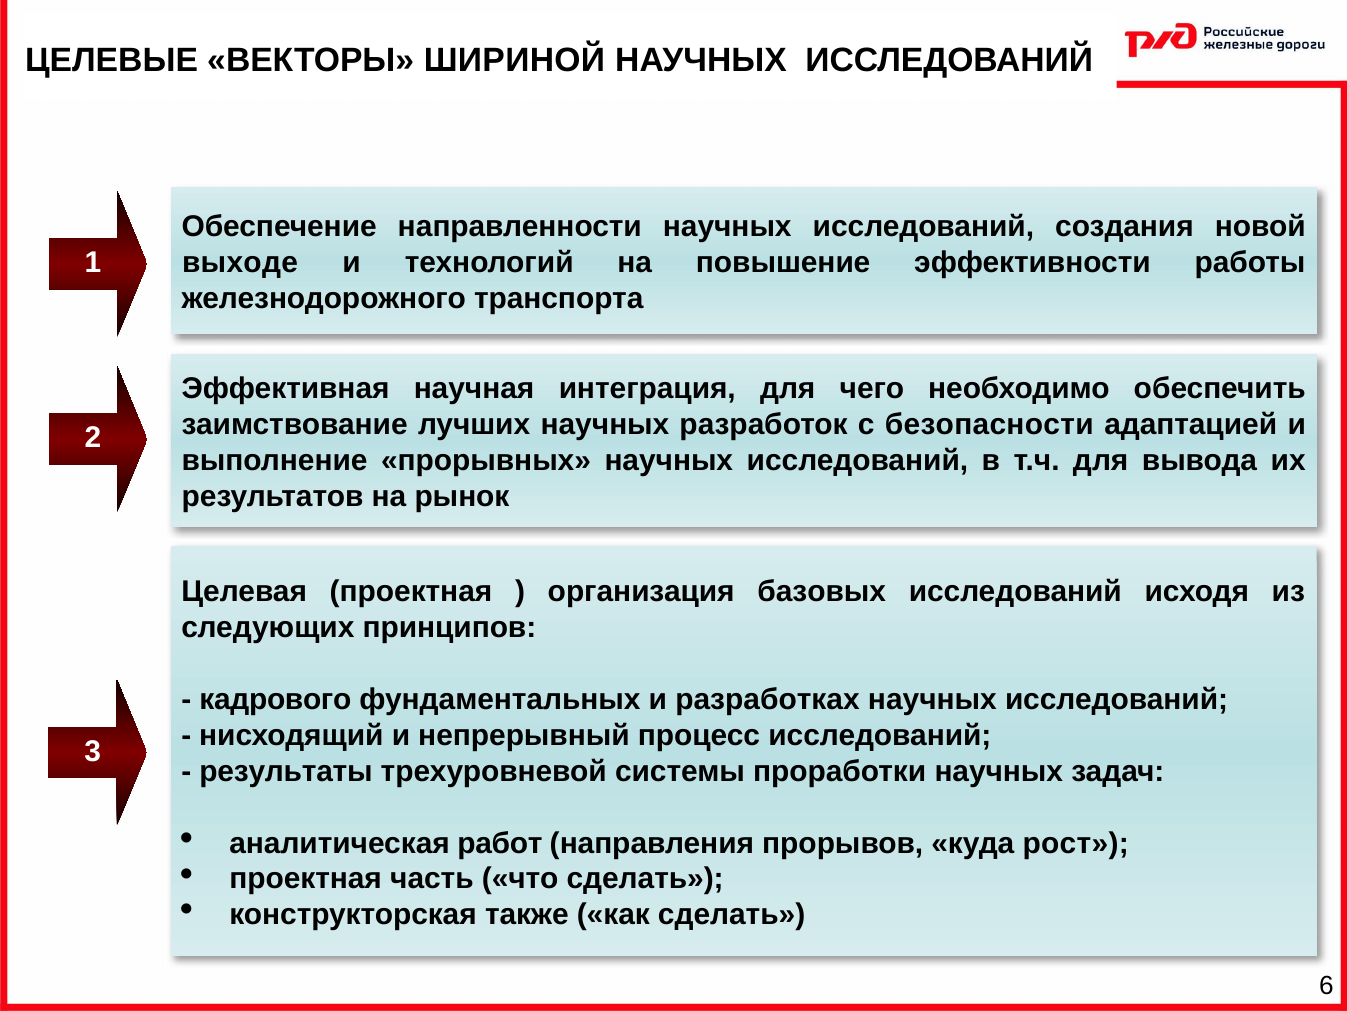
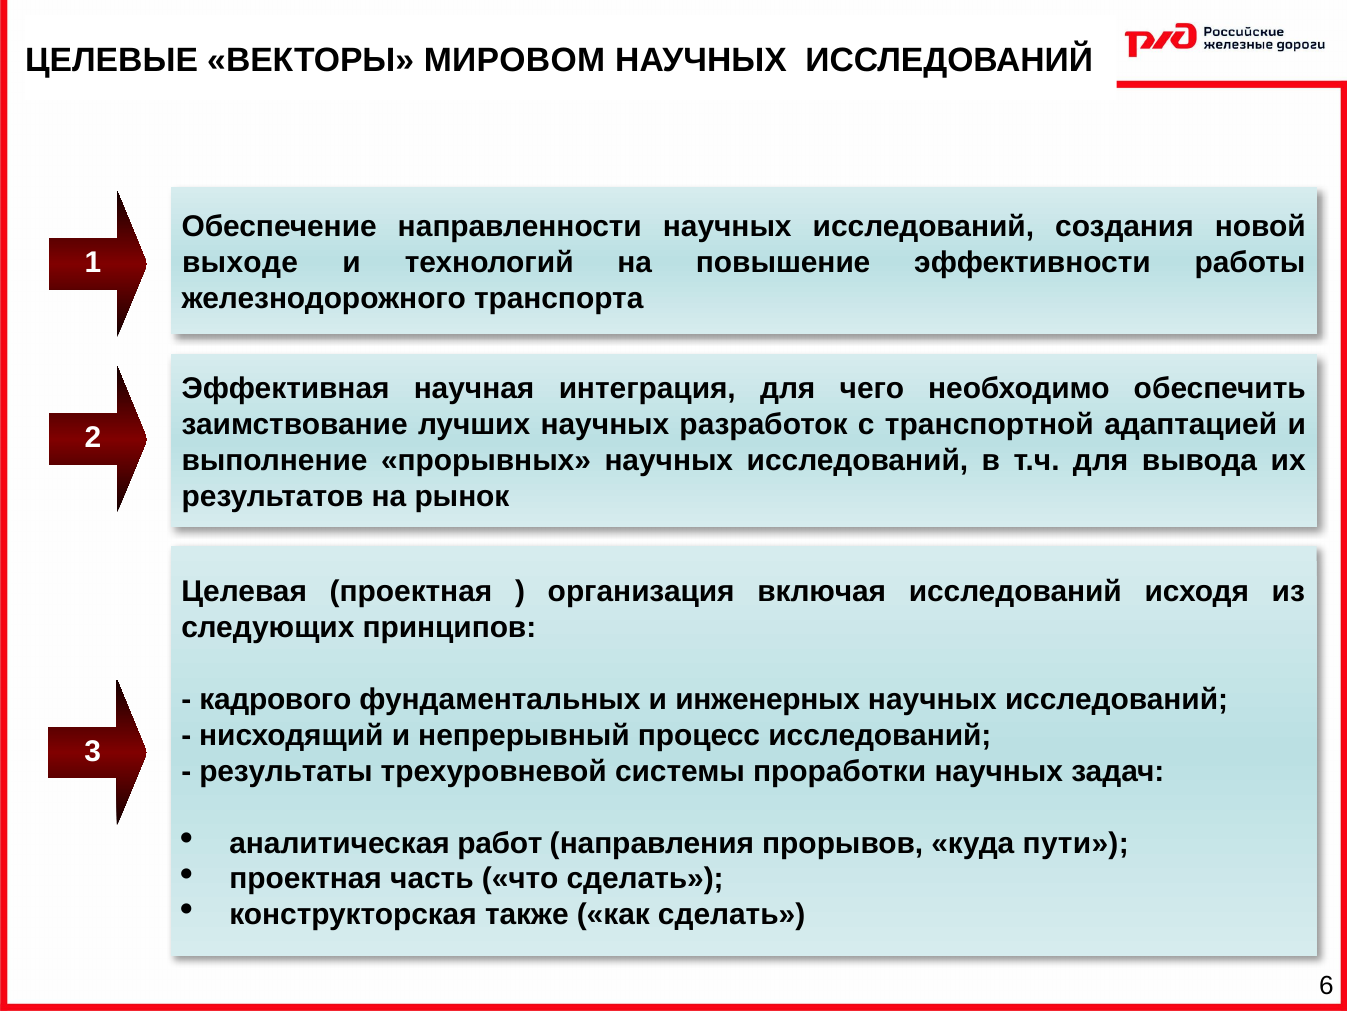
ШИРИНОЙ: ШИРИНОЙ -> МИРОВОМ
безопасности: безопасности -> транспортной
базовых: базовых -> включая
разработках: разработках -> инженерных
рост: рост -> пути
